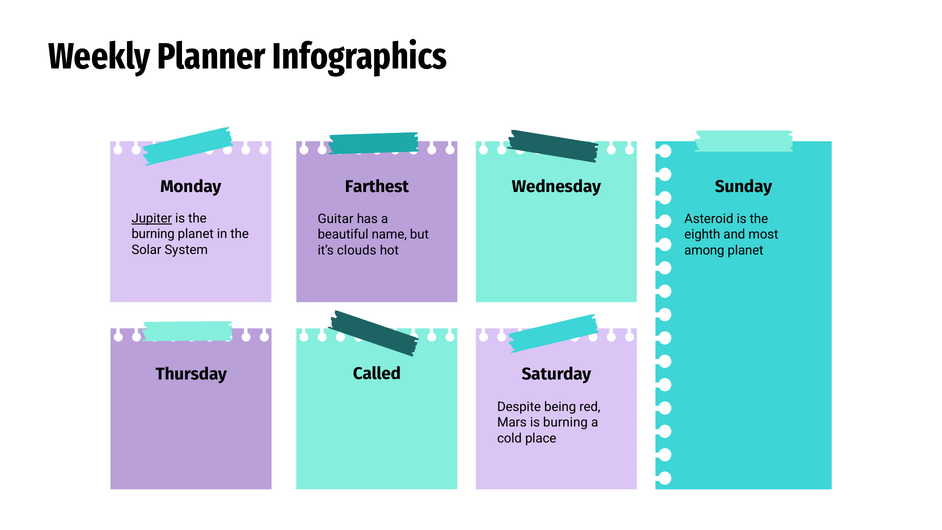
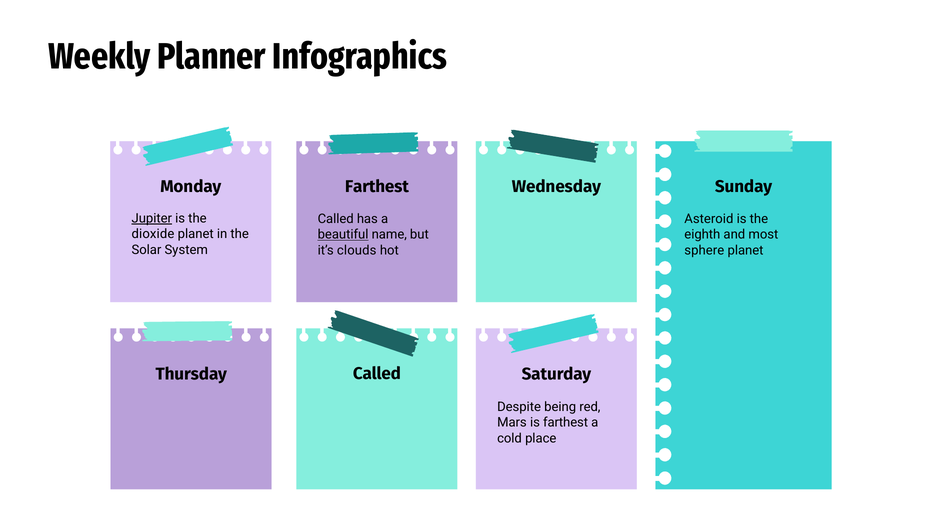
Guitar at (336, 219): Guitar -> Called
burning at (153, 234): burning -> dioxide
beautiful underline: none -> present
among: among -> sphere
is burning: burning -> farthest
